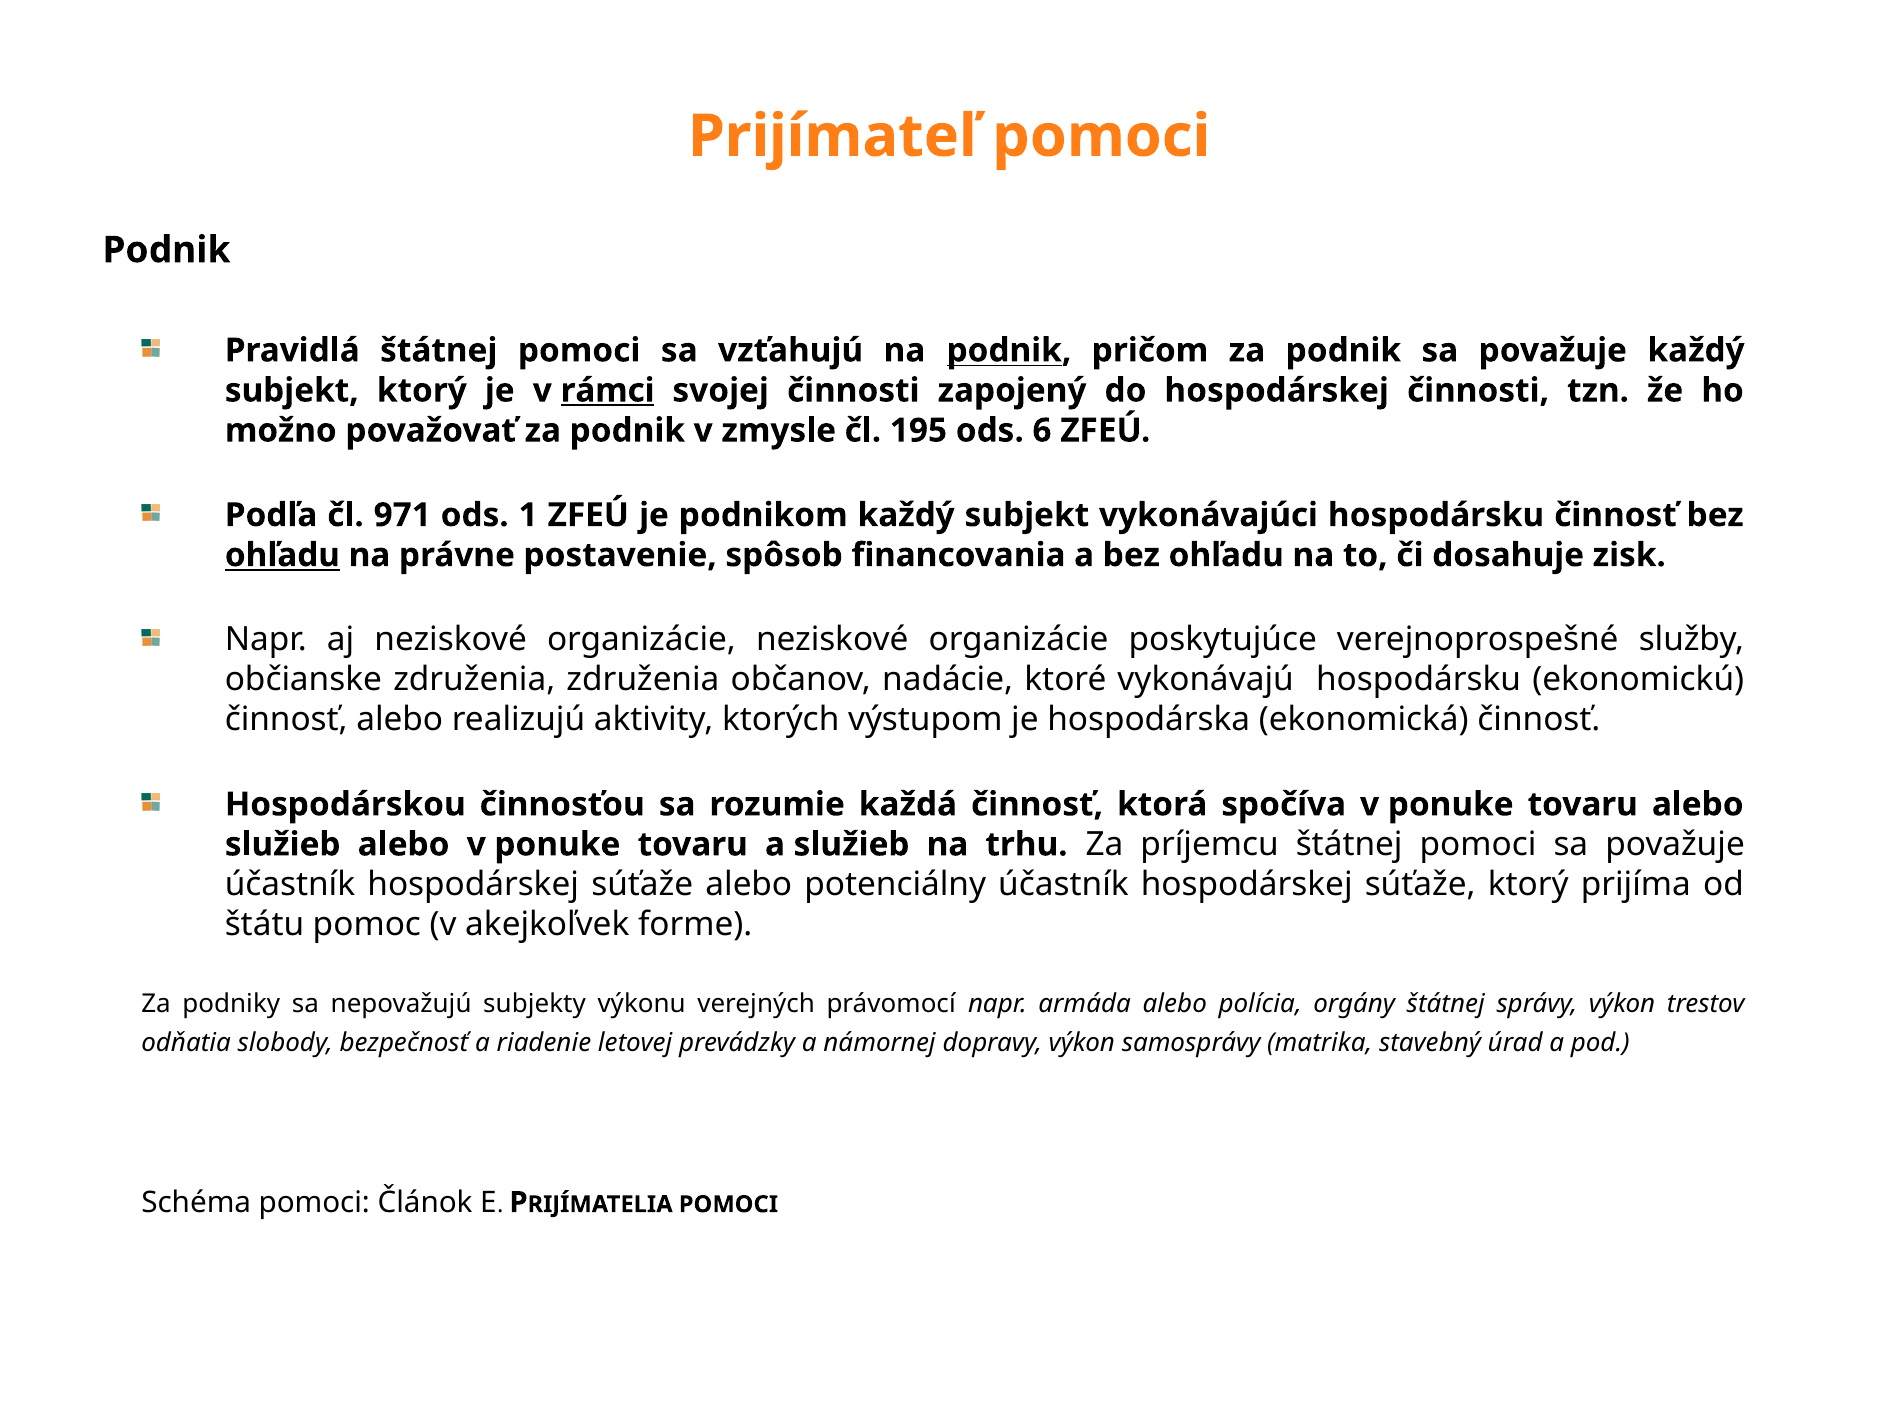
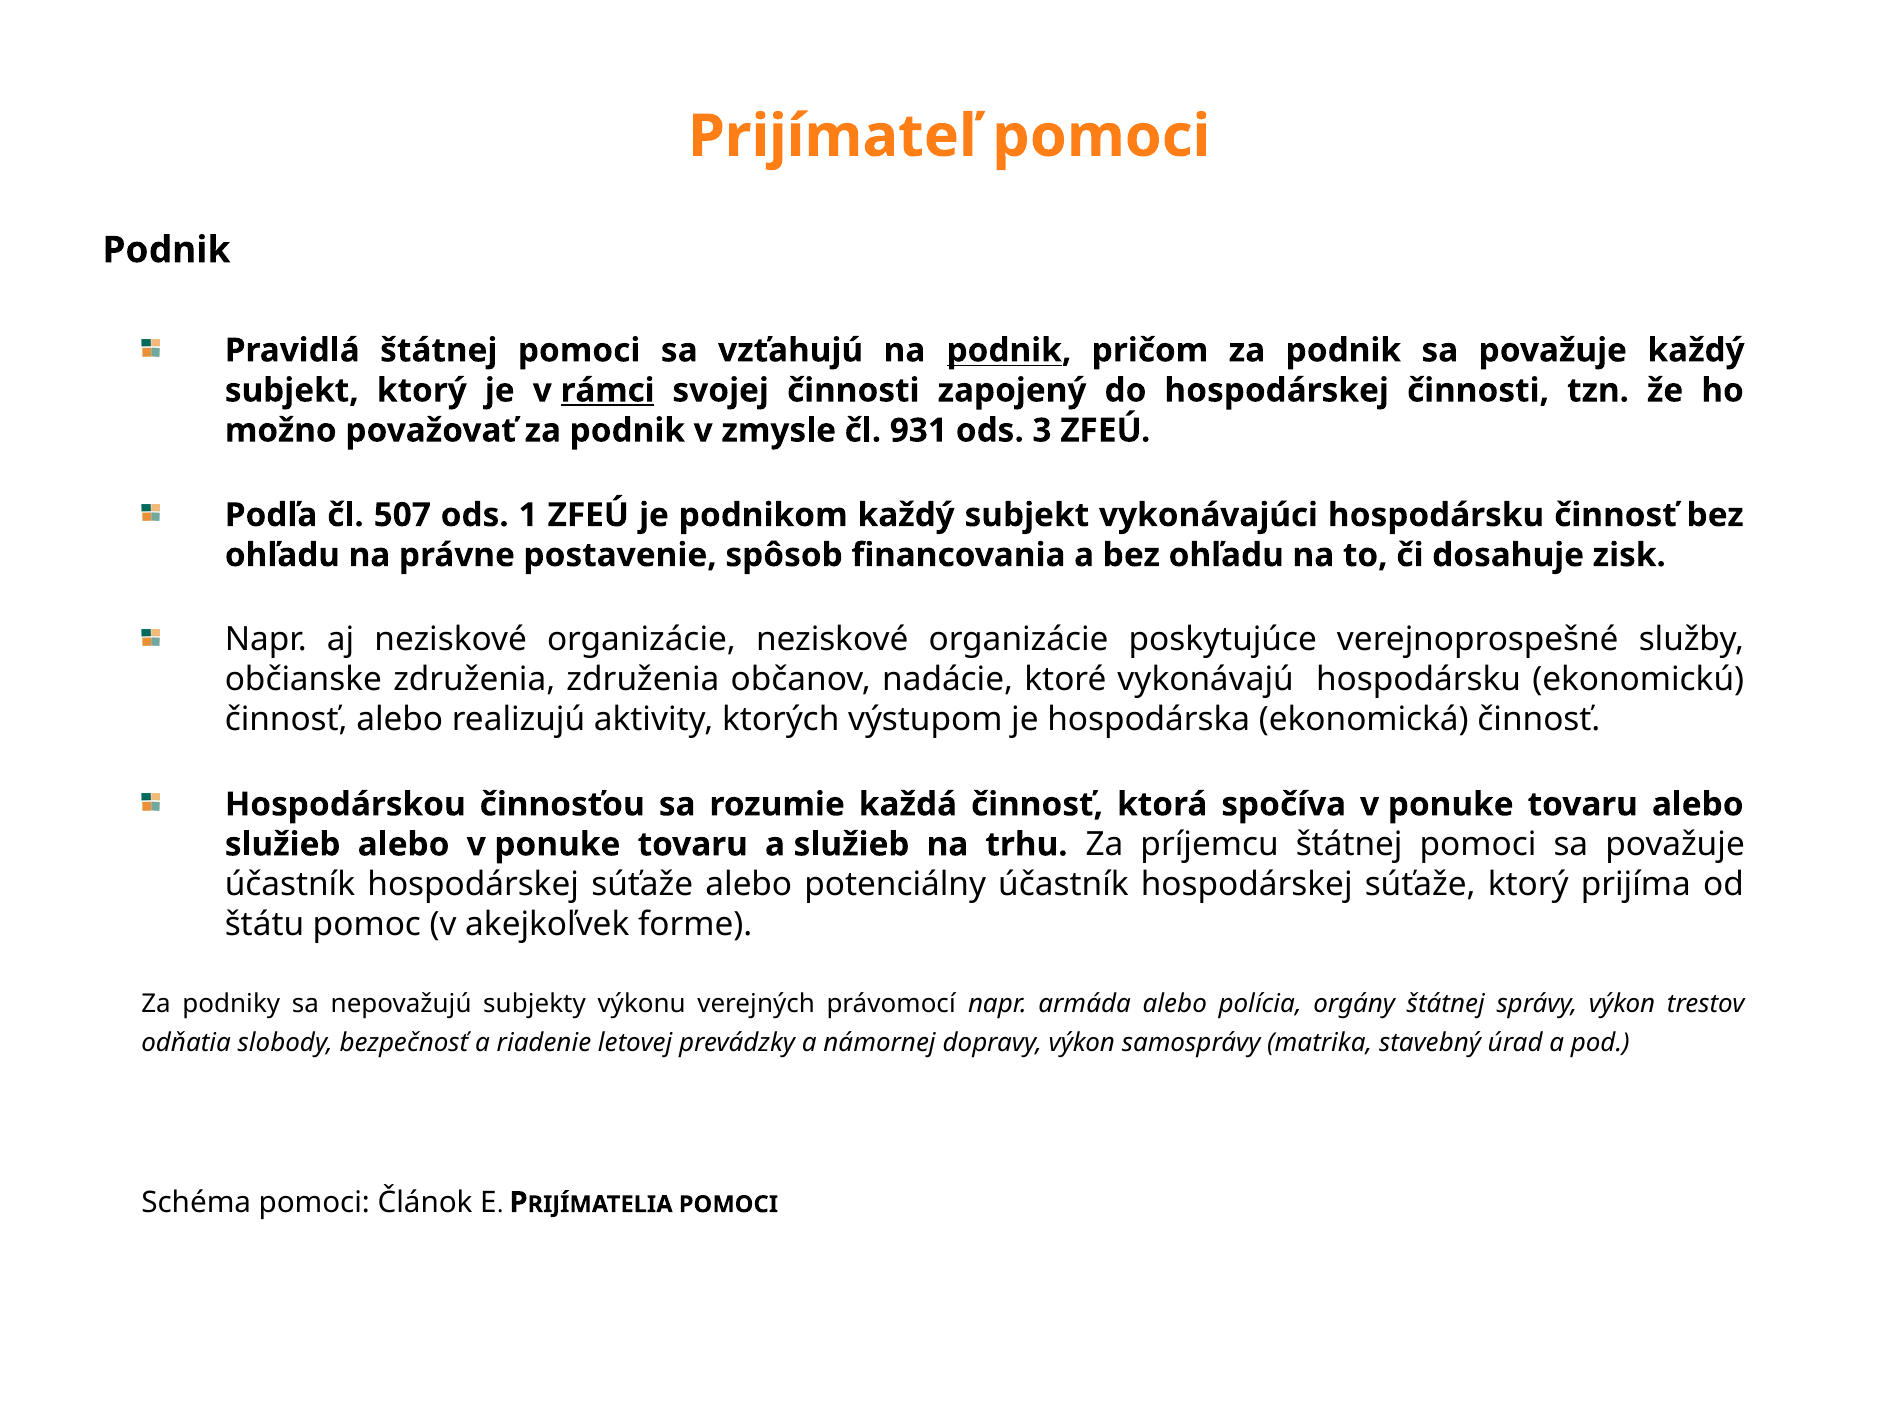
195: 195 -> 931
6: 6 -> 3
971: 971 -> 507
ohľadu at (282, 555) underline: present -> none
